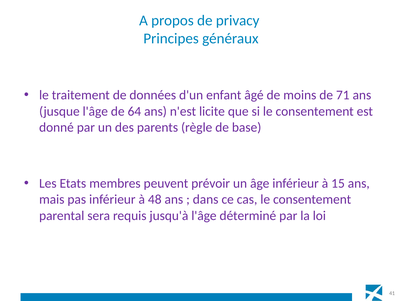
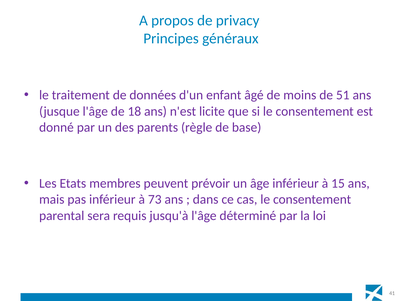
71: 71 -> 51
64: 64 -> 18
48: 48 -> 73
